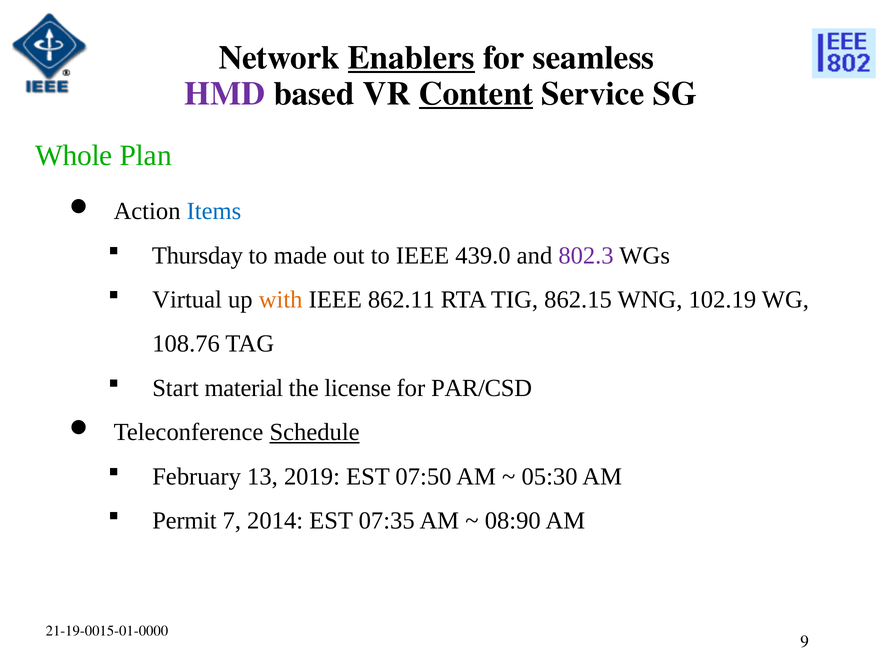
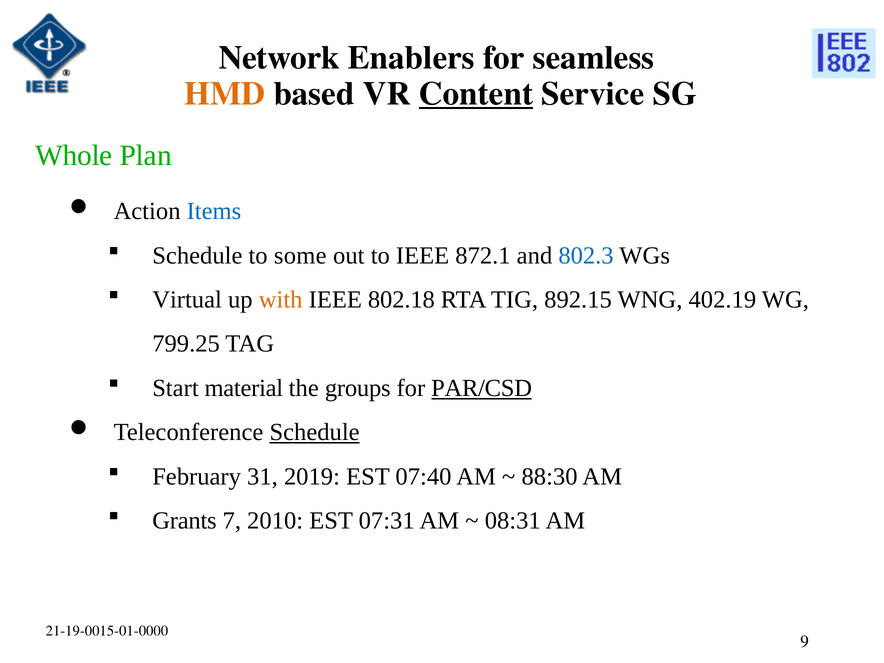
Enablers underline: present -> none
HMD colour: purple -> orange
Thursday at (197, 255): Thursday -> Schedule
made: made -> some
439.0: 439.0 -> 872.1
802.3 colour: purple -> blue
862.11: 862.11 -> 802.18
862.15: 862.15 -> 892.15
102.19: 102.19 -> 402.19
108.76: 108.76 -> 799.25
license: license -> groups
PAR/CSD underline: none -> present
13: 13 -> 31
07:50: 07:50 -> 07:40
05:30: 05:30 -> 88:30
Permit: Permit -> Grants
2014: 2014 -> 2010
07:35: 07:35 -> 07:31
08:90: 08:90 -> 08:31
